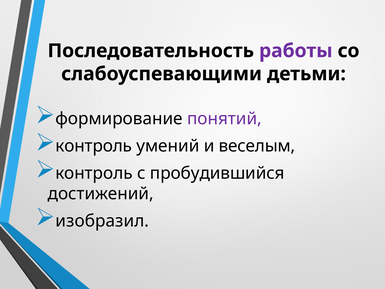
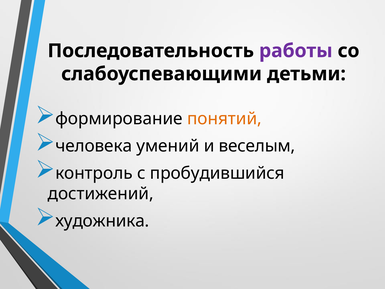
понятий colour: purple -> orange
контроль at (94, 146): контроль -> человека
изобразил: изобразил -> художника
